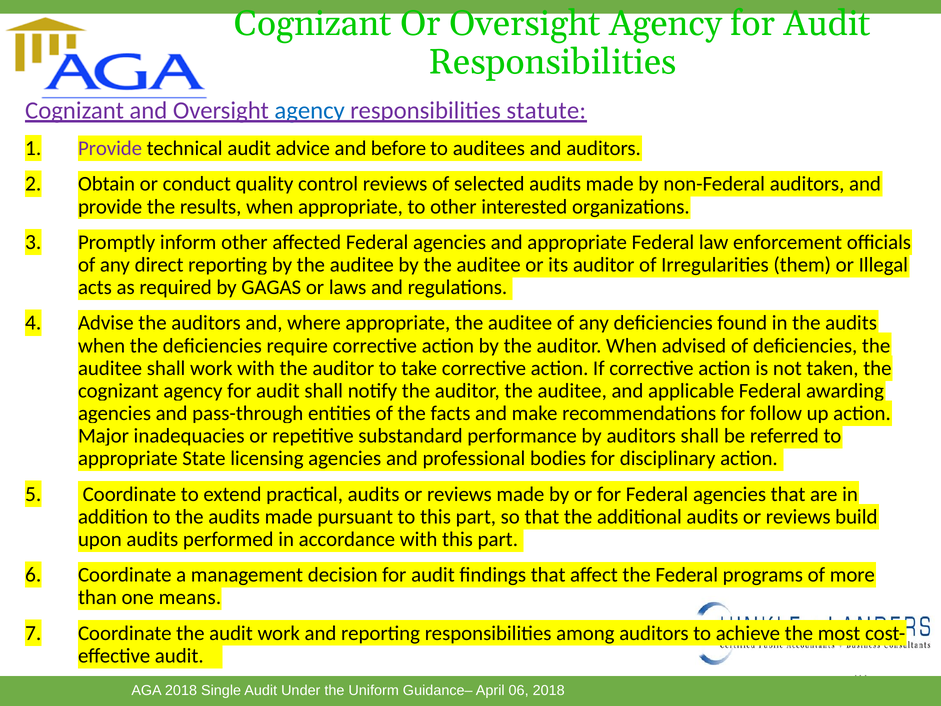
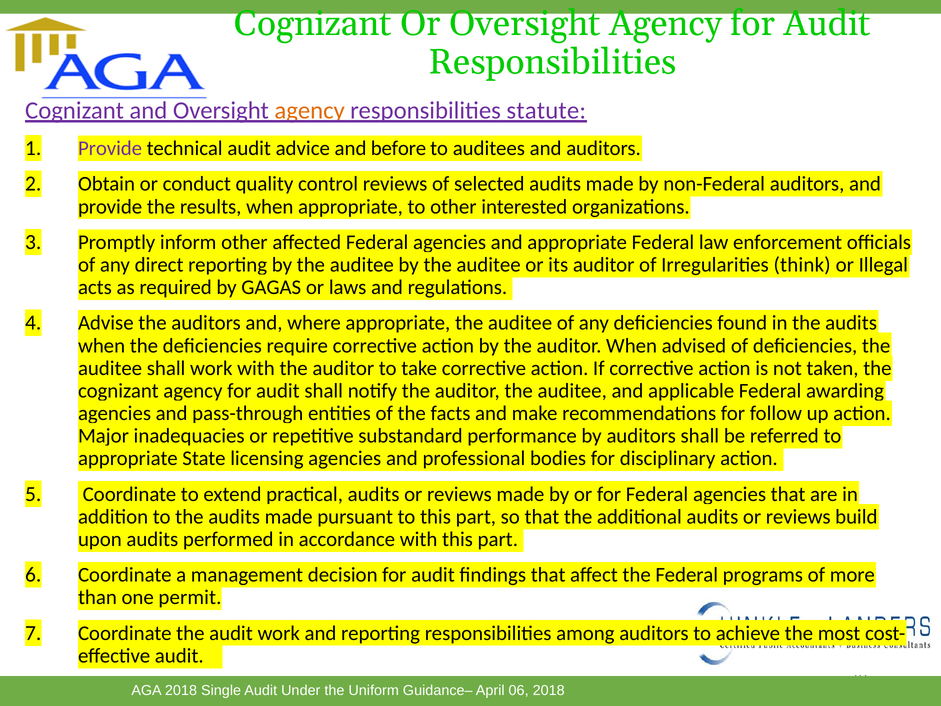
agency at (310, 111) colour: blue -> orange
them: them -> think
means: means -> permit
